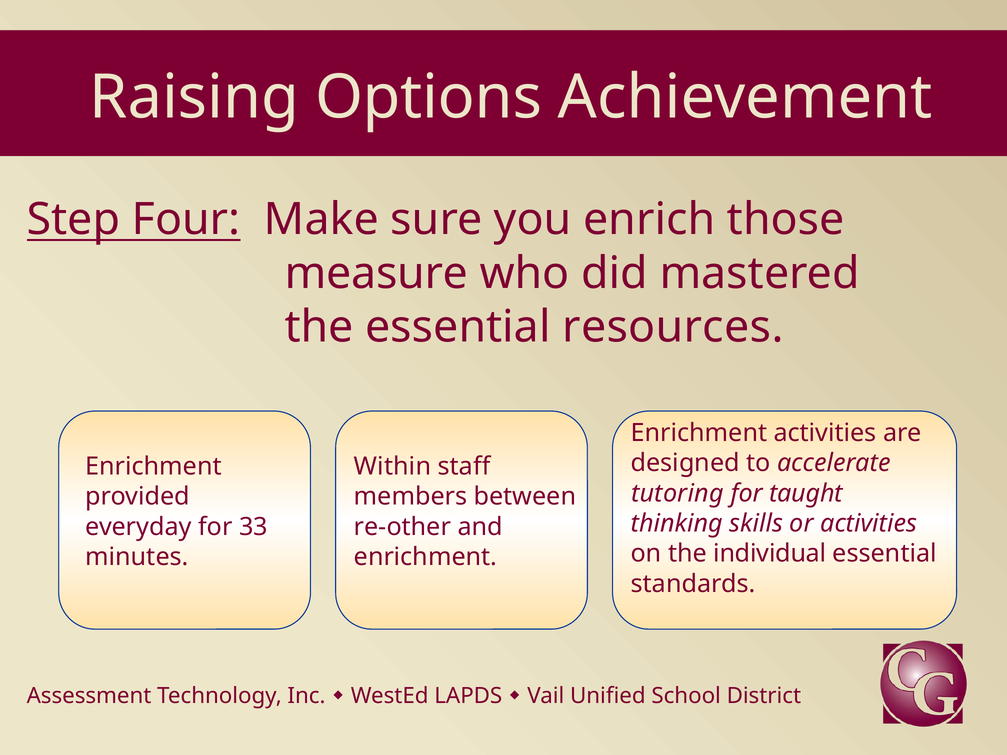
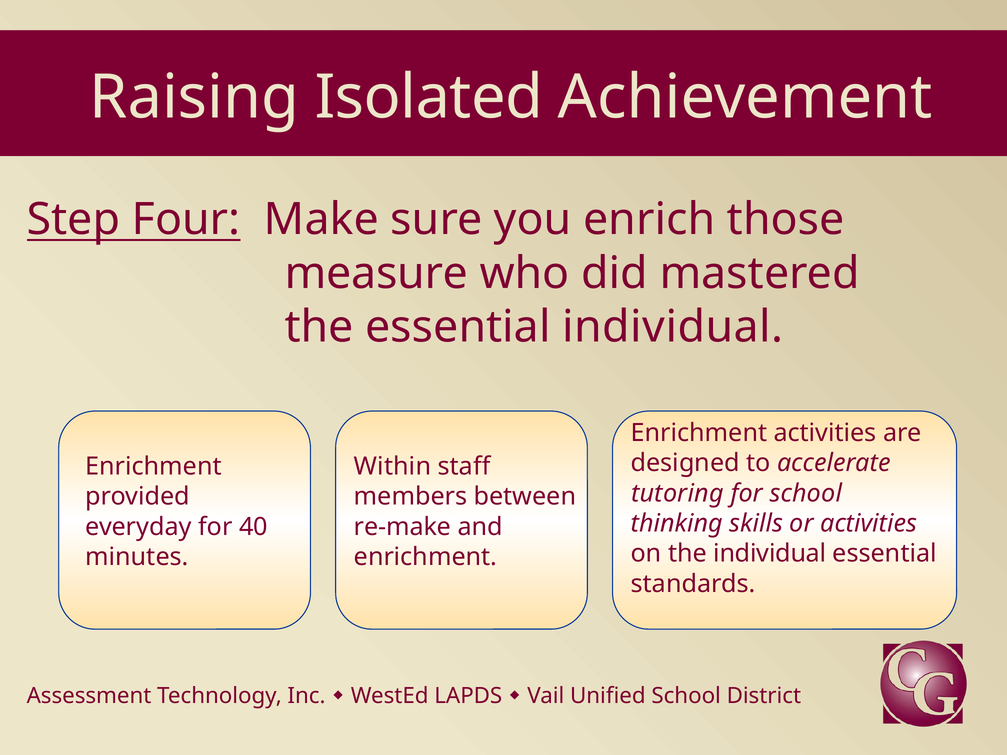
Options: Options -> Isolated
essential resources: resources -> individual
for taught: taught -> school
33: 33 -> 40
re-other: re-other -> re-make
